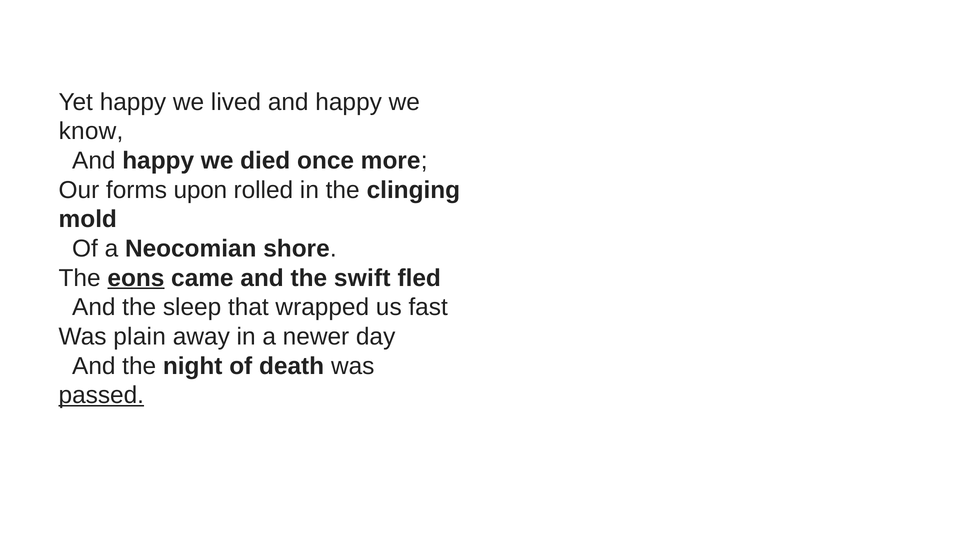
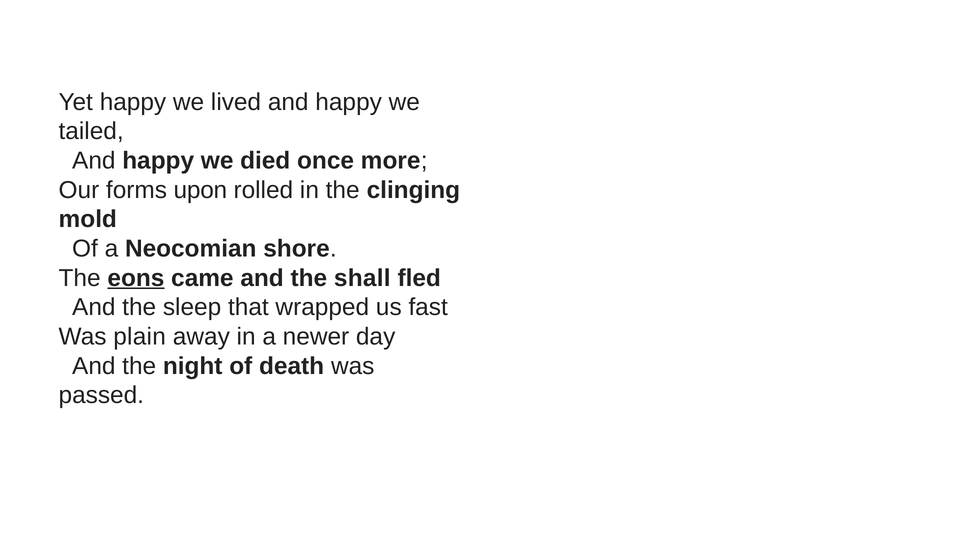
know: know -> tailed
swift: swift -> shall
passed underline: present -> none
